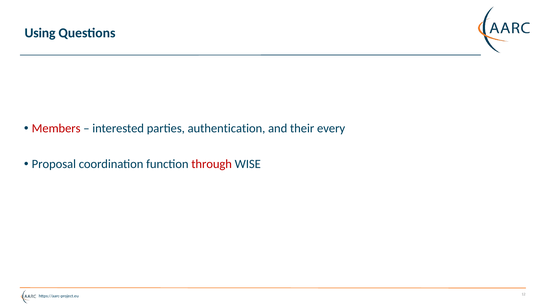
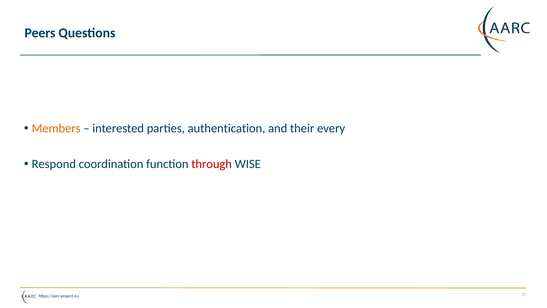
Using: Using -> Peers
Members colour: red -> orange
Proposal: Proposal -> Respond
